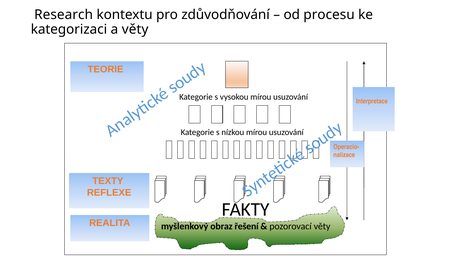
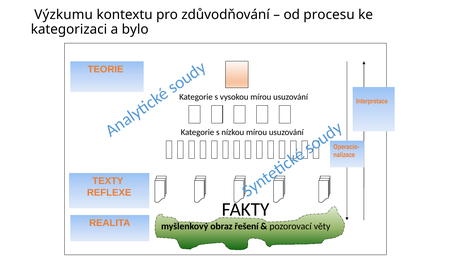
Research: Research -> Výzkumu
a věty: věty -> bylo
